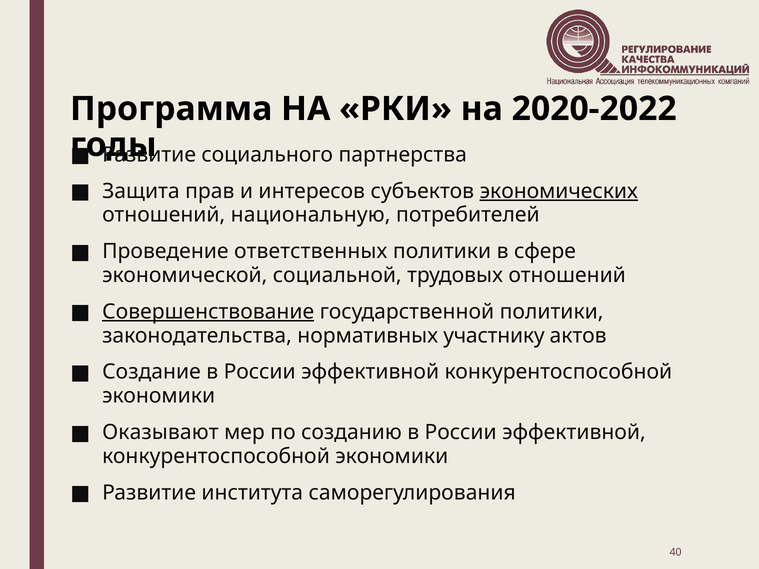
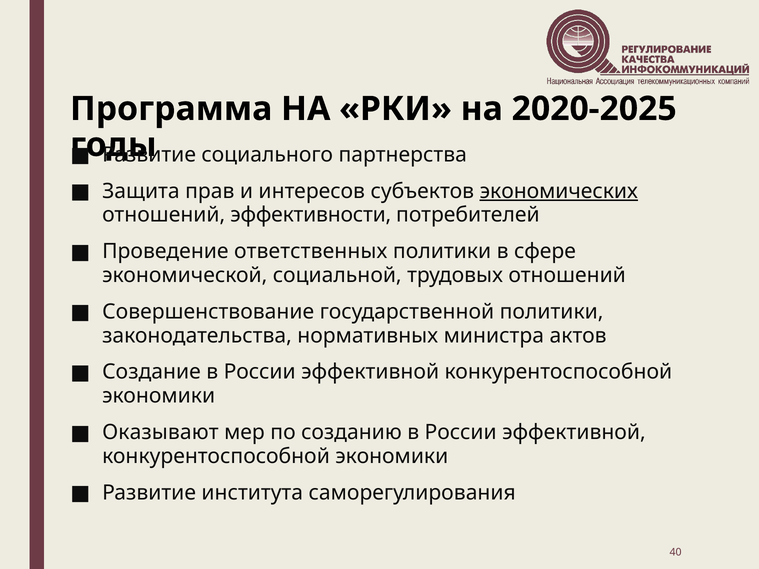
2020-2022: 2020-2022 -> 2020-2025
национальную: национальную -> эффективности
Совершенствование underline: present -> none
участнику: участнику -> министра
